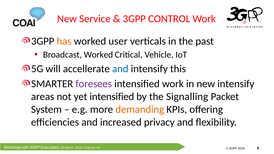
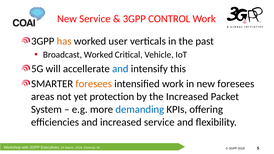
foresees at (94, 84) colour: purple -> orange
new intensify: intensify -> foresees
yet intensified: intensified -> protection
the Signalling: Signalling -> Increased
demanding colour: orange -> blue
increased privacy: privacy -> service
